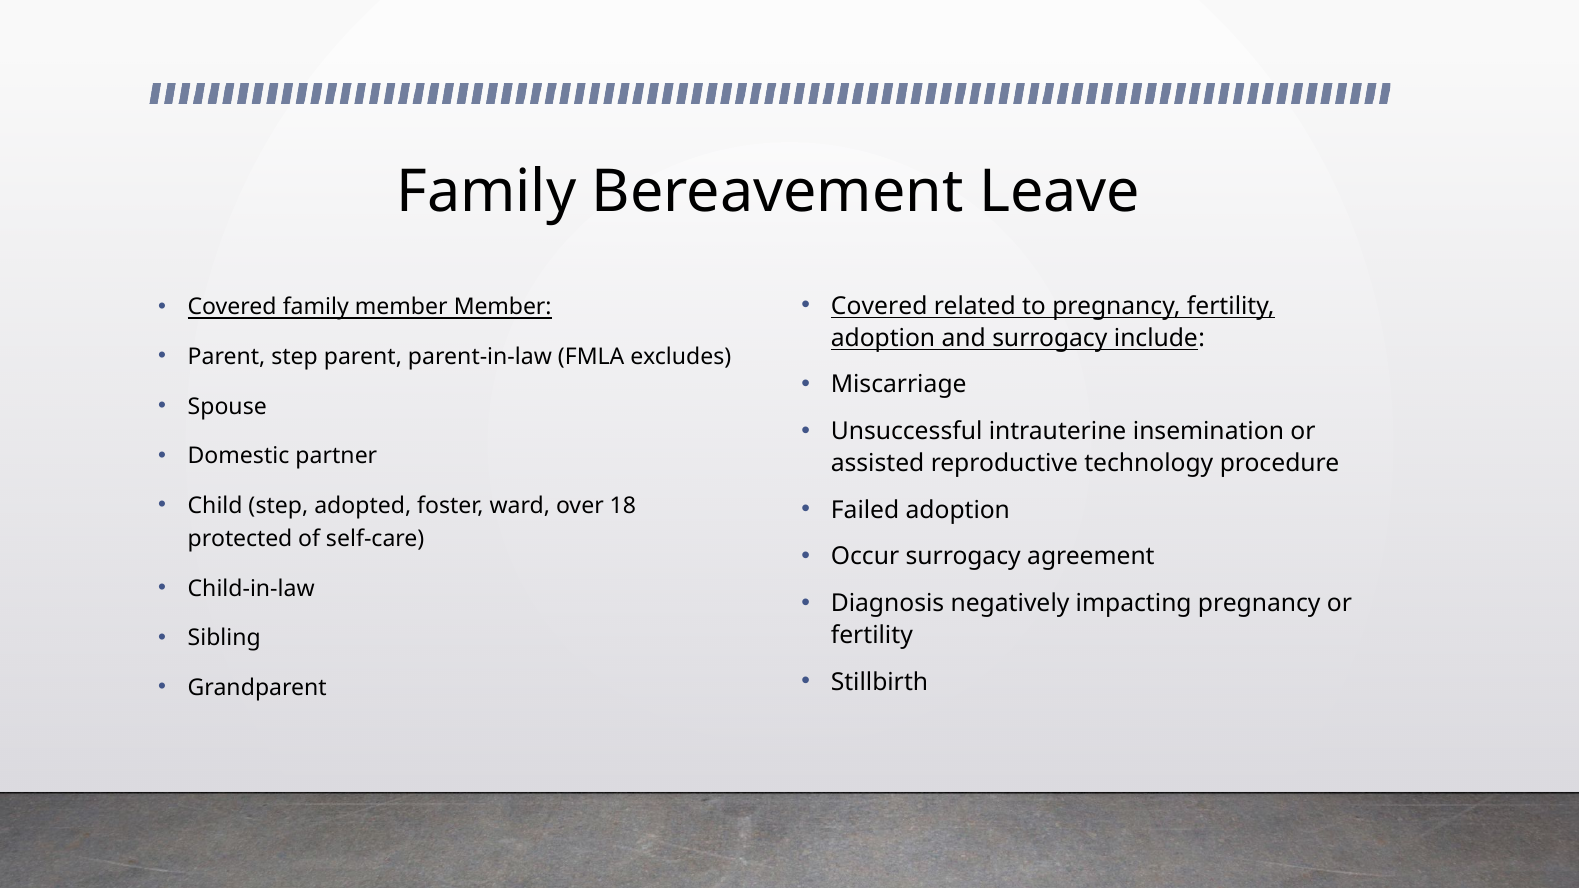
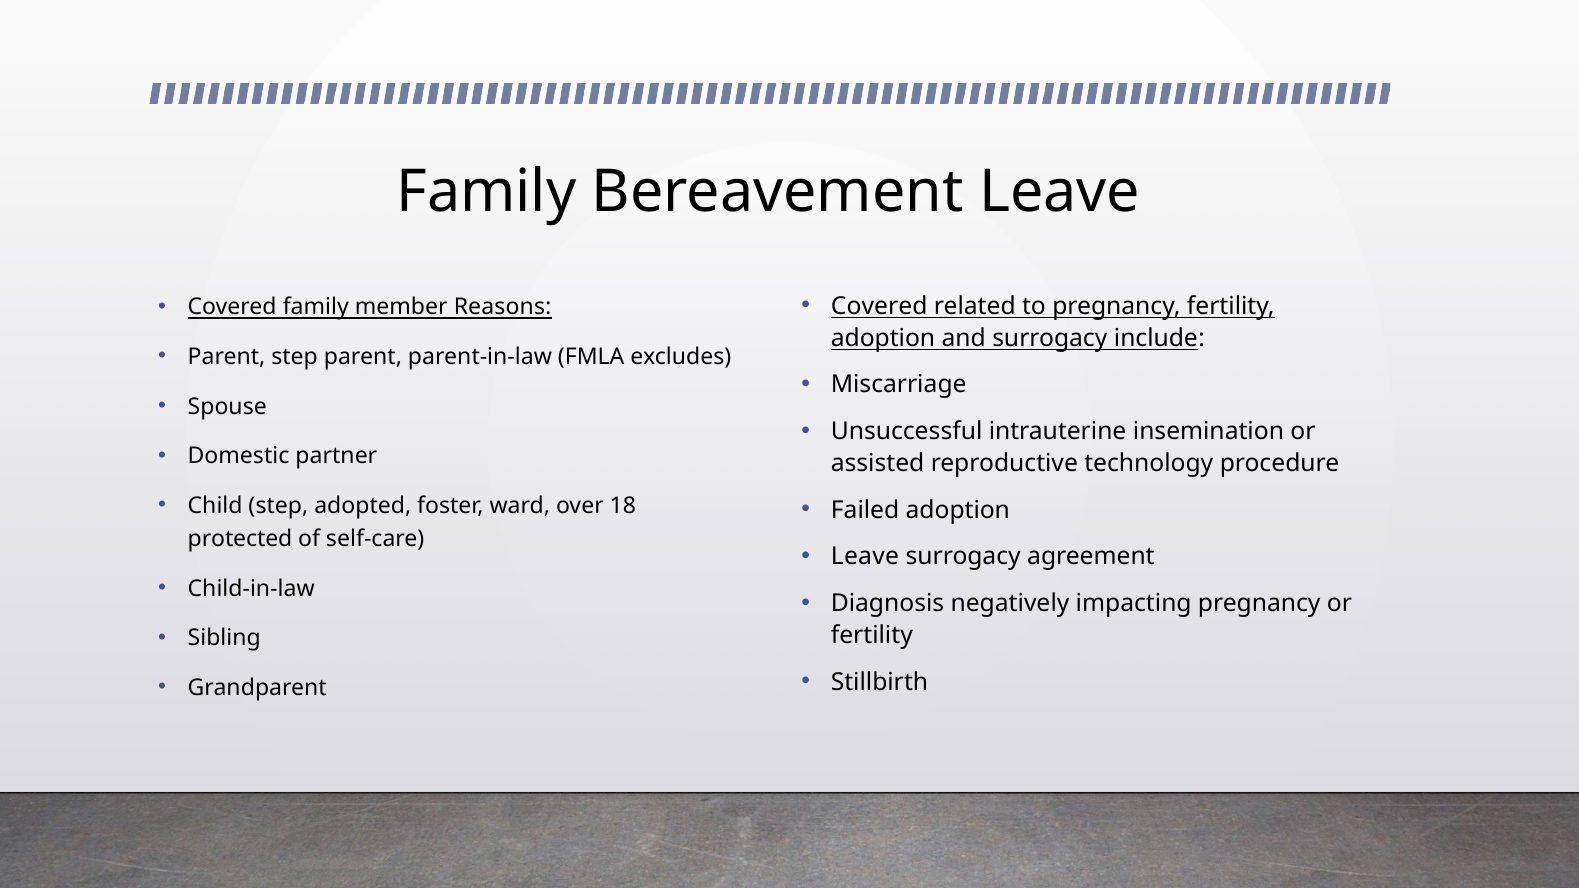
member Member: Member -> Reasons
Occur at (865, 557): Occur -> Leave
